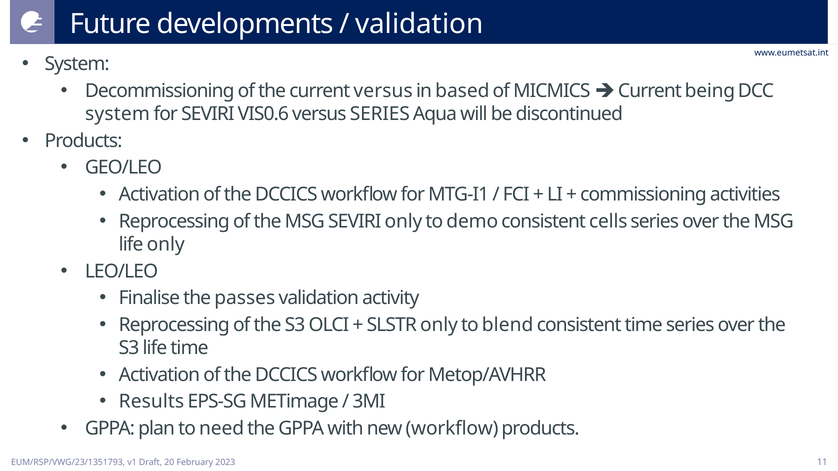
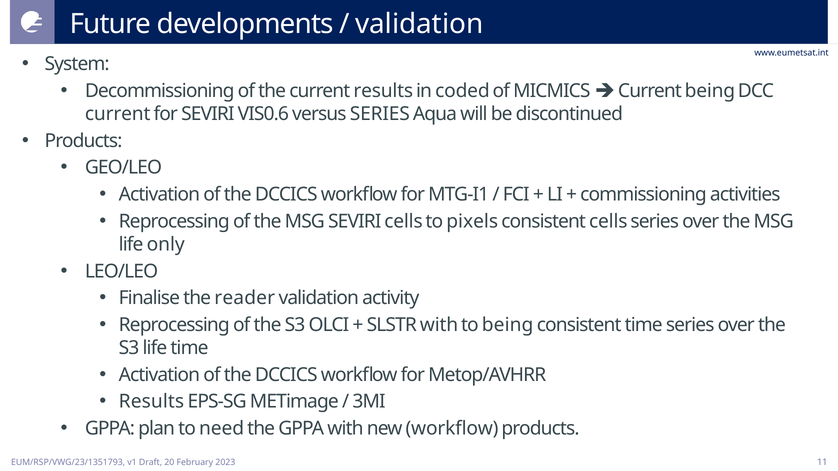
current versus: versus -> results
based: based -> coded
system at (118, 114): system -> current
SEVIRI only: only -> cells
demo: demo -> pixels
passes: passes -> reader
SLSTR only: only -> with
to blend: blend -> being
